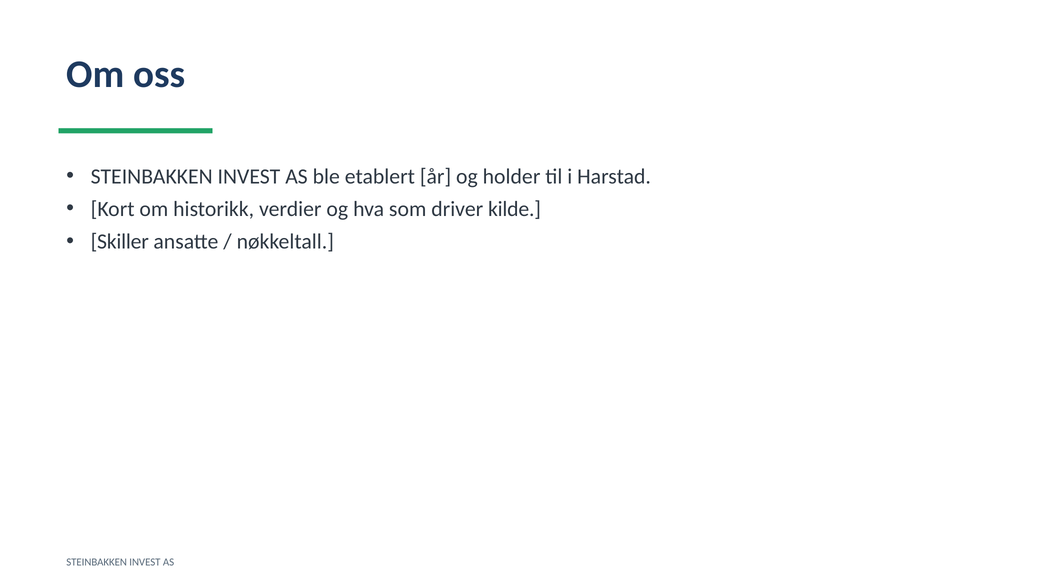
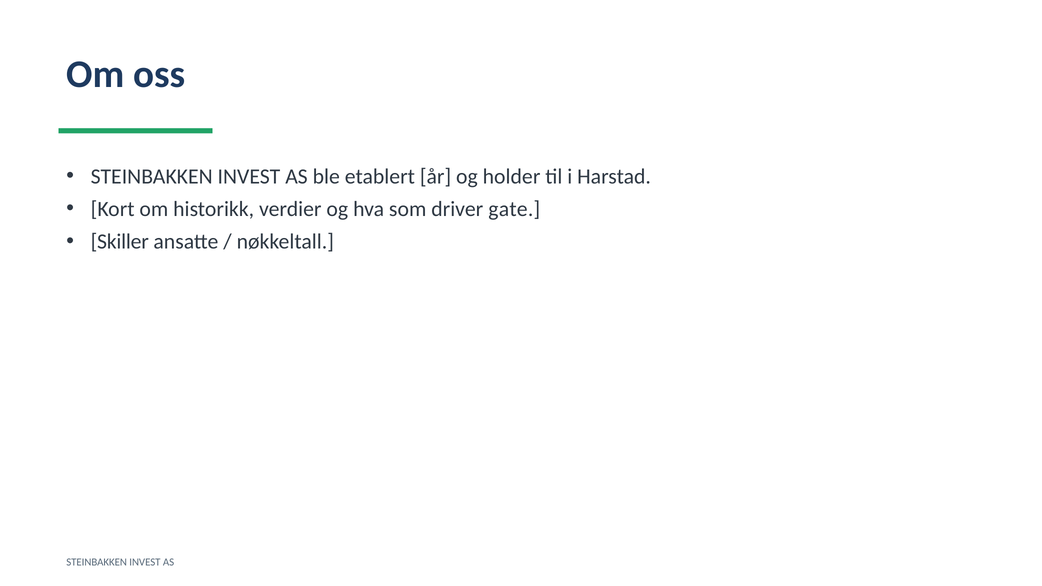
kilde: kilde -> gate
